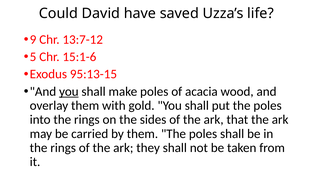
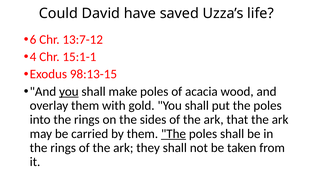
9: 9 -> 6
5: 5 -> 4
15:1-6: 15:1-6 -> 15:1-1
95:13-15: 95:13-15 -> 98:13-15
The at (174, 134) underline: none -> present
